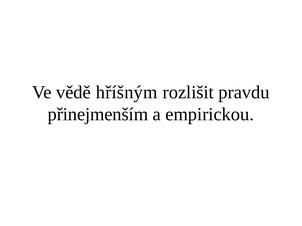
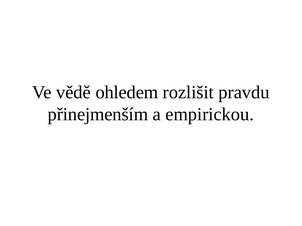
hříšným: hříšným -> ohledem
